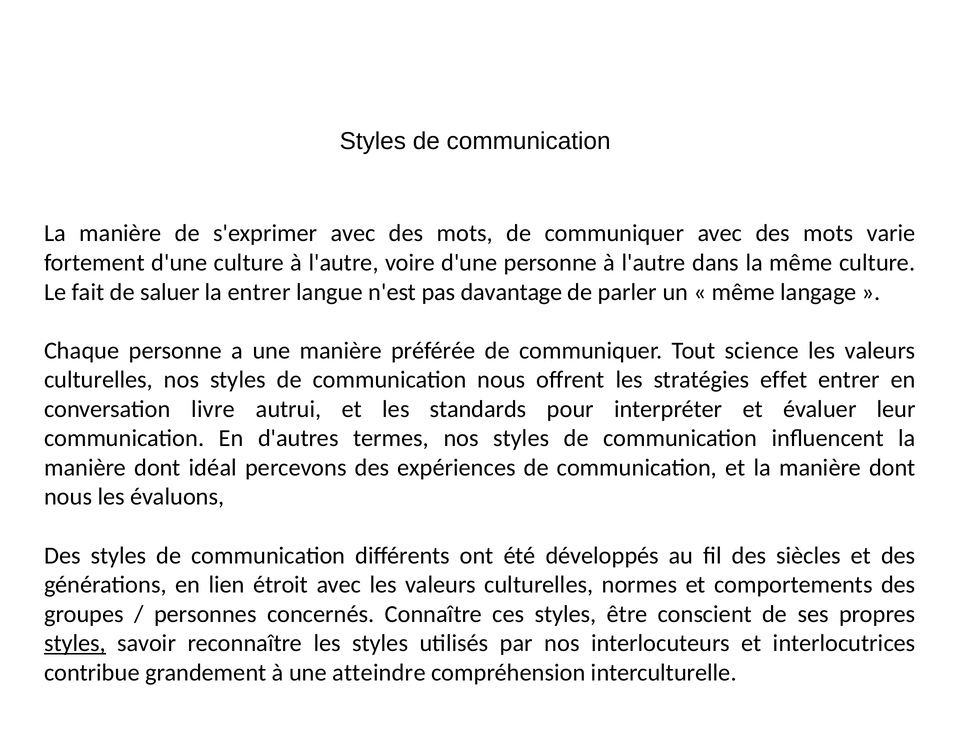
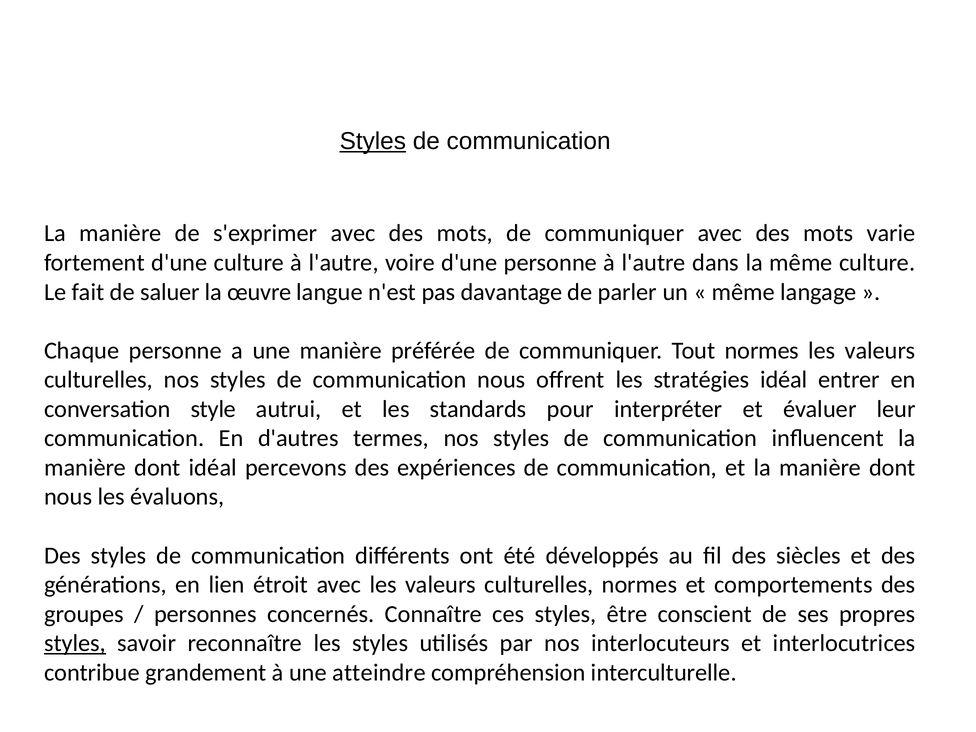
Styles at (373, 141) underline: none -> present
la entrer: entrer -> œuvre
Tout science: science -> normes
stratégies effet: effet -> idéal
livre: livre -> style
